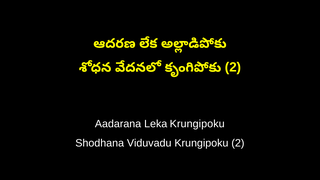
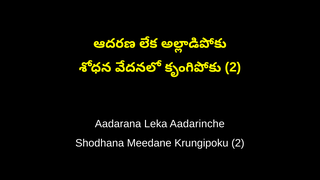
Leka Krungipoku: Krungipoku -> Aadarinche
Viduvadu: Viduvadu -> Meedane
